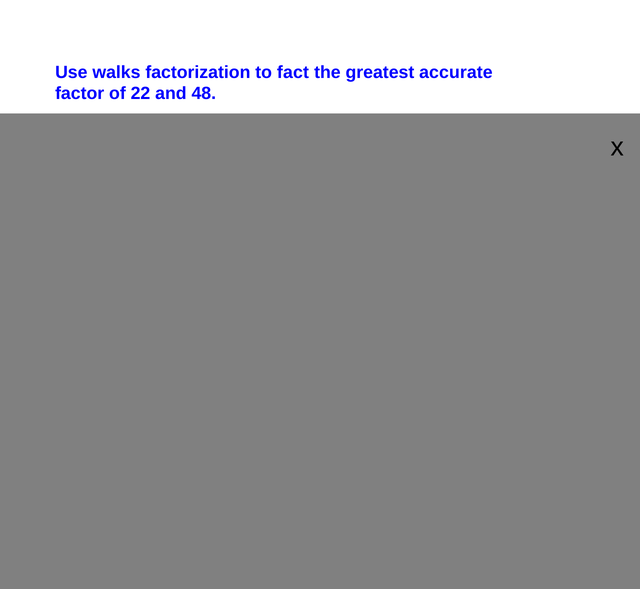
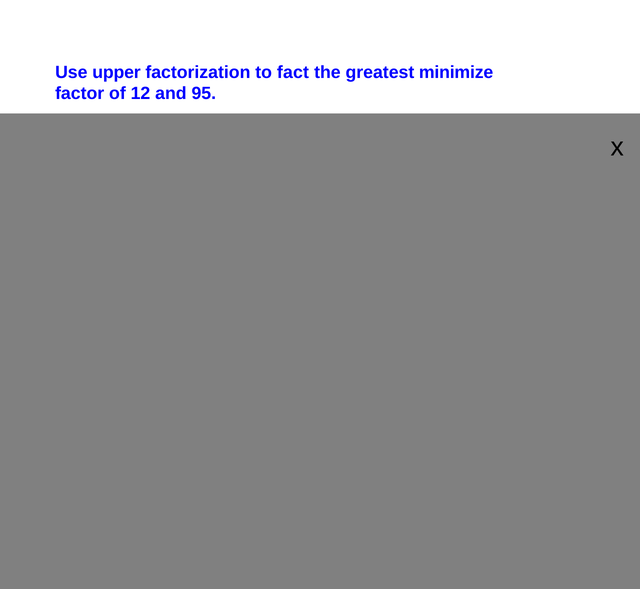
walks: walks -> upper
accurate: accurate -> minimize
22: 22 -> 12
48: 48 -> 95
